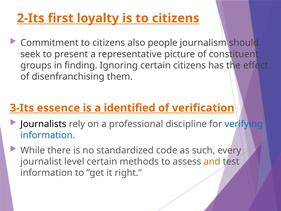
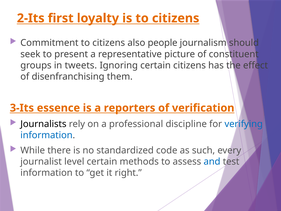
finding: finding -> tweets
identified: identified -> reporters
and colour: orange -> blue
